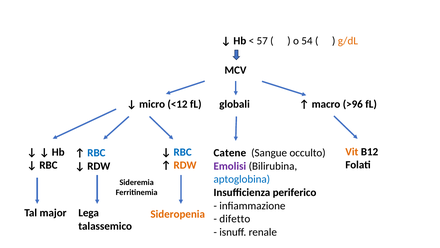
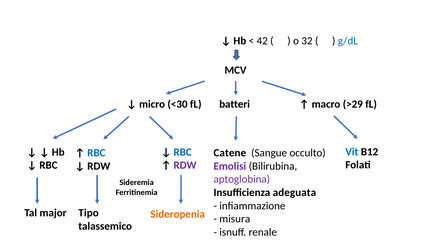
57: 57 -> 42
54: 54 -> 32
g/dL colour: orange -> blue
<12: <12 -> <30
globali: globali -> batteri
>96: >96 -> >29
Vit colour: orange -> blue
RDW at (185, 165) colour: orange -> purple
aptoglobina colour: blue -> purple
periferico: periferico -> adeguata
Lega: Lega -> Tipo
difetto: difetto -> misura
